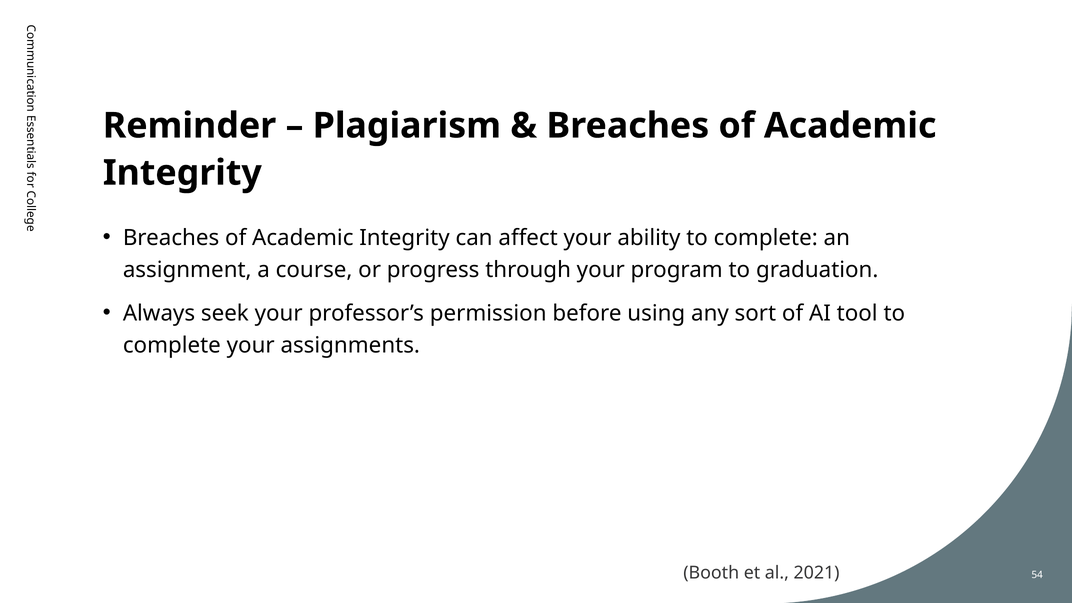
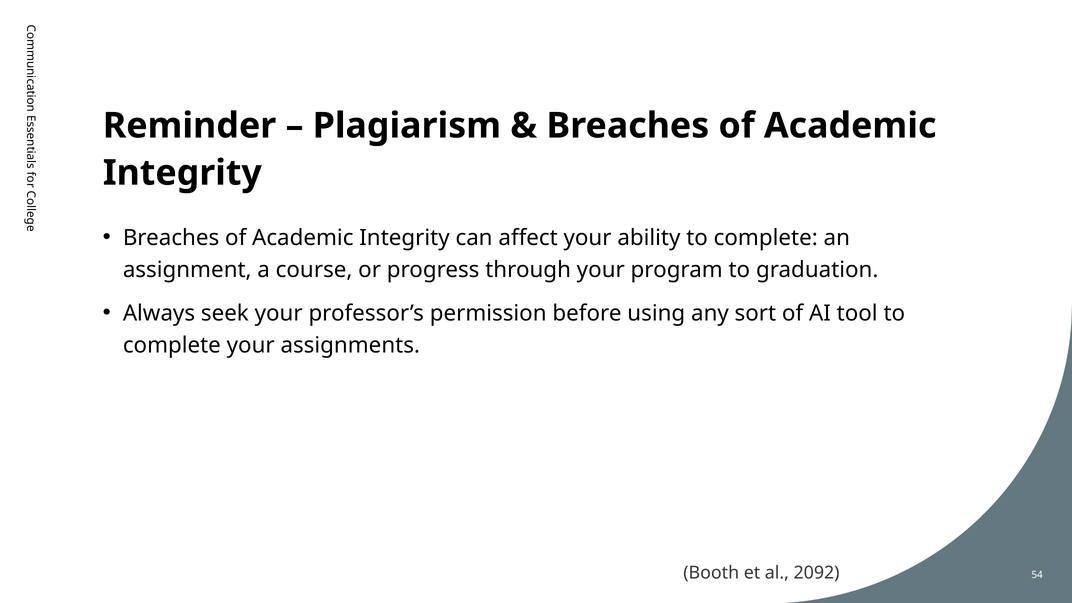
2021: 2021 -> 2092
